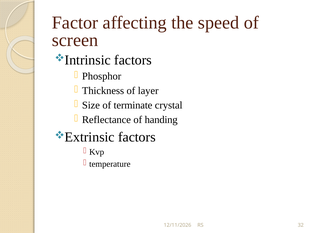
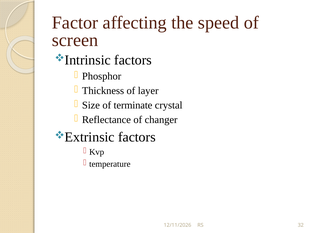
handing: handing -> changer
